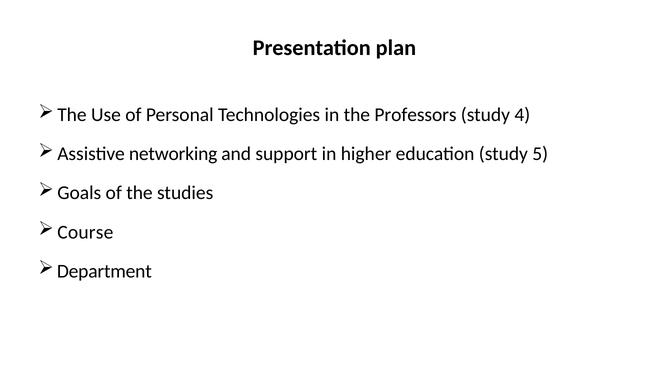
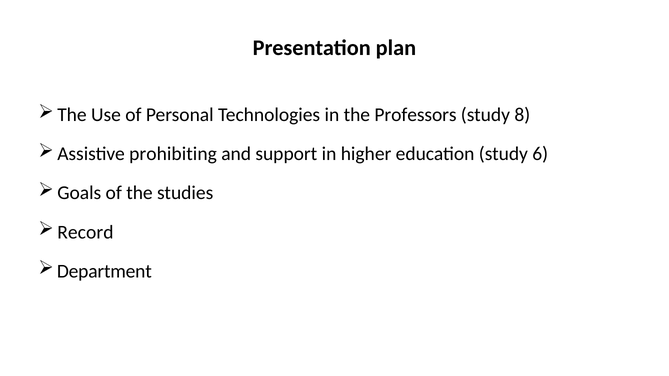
4: 4 -> 8
networking: networking -> prohibiting
5: 5 -> 6
Course: Course -> Record
